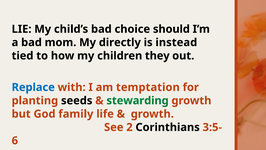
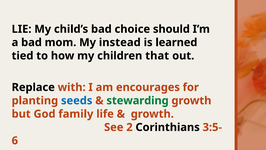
directly: directly -> instead
instead: instead -> learned
they: they -> that
Replace colour: blue -> black
temptation: temptation -> encourages
seeds colour: black -> blue
